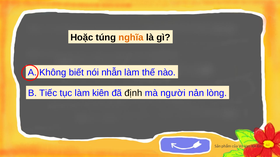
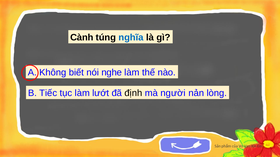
Hoặc: Hoặc -> Cành
nghĩa colour: orange -> blue
nhẫn: nhẫn -> nghe
kiên: kiên -> lướt
